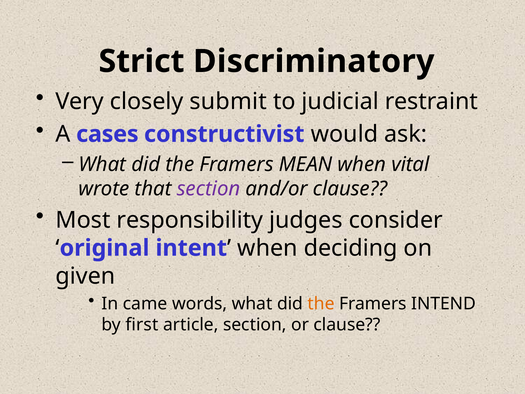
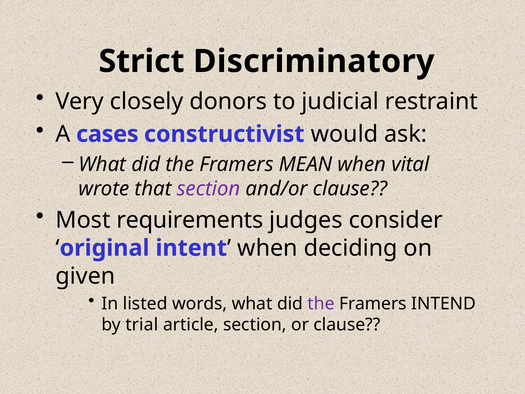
submit: submit -> donors
responsibility: responsibility -> requirements
came: came -> listed
the at (321, 303) colour: orange -> purple
first: first -> trial
